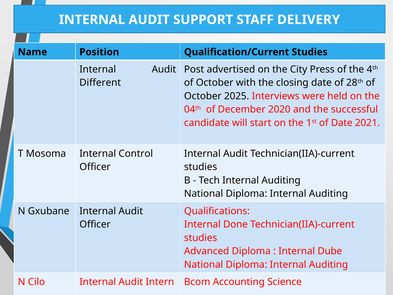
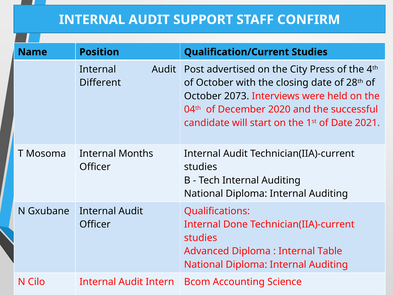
DELIVERY: DELIVERY -> CONFIRM
2025: 2025 -> 2073
Control: Control -> Months
Dube: Dube -> Table
